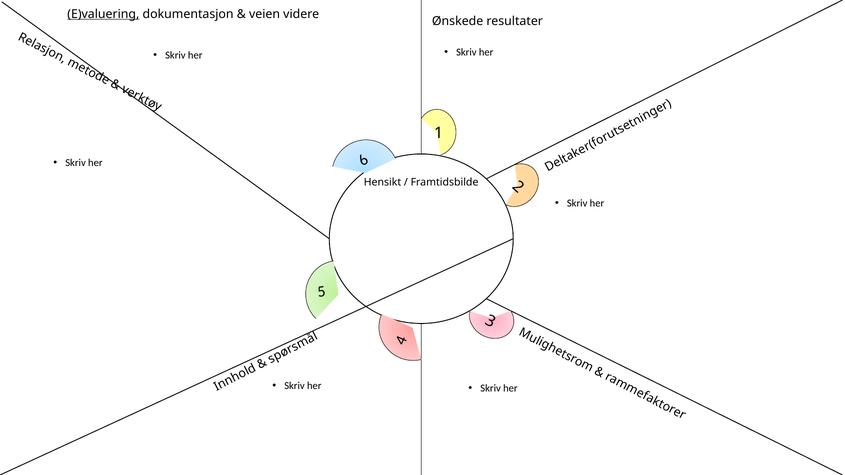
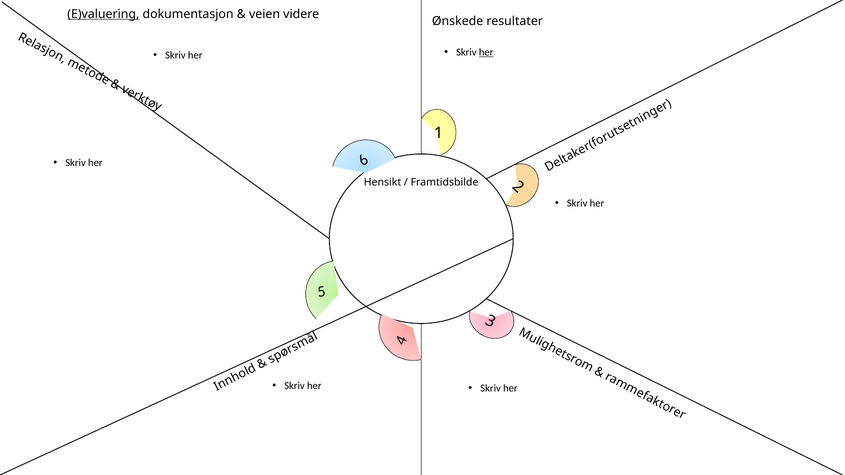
her at (486, 52) underline: none -> present
